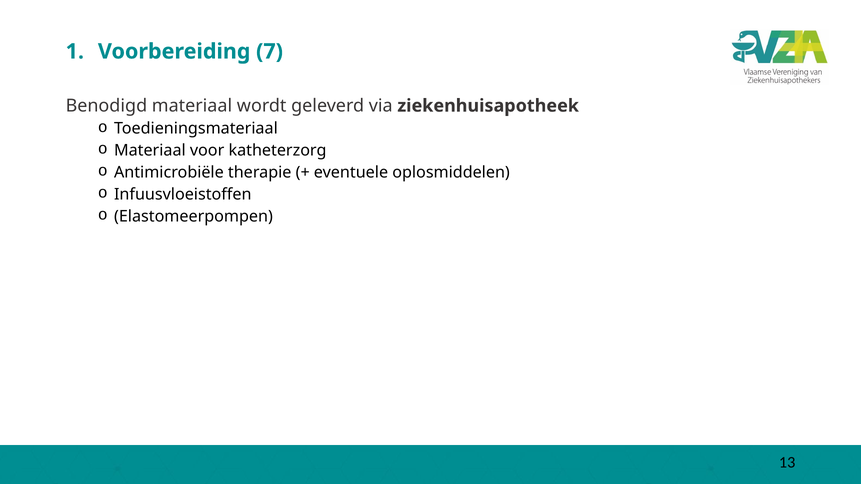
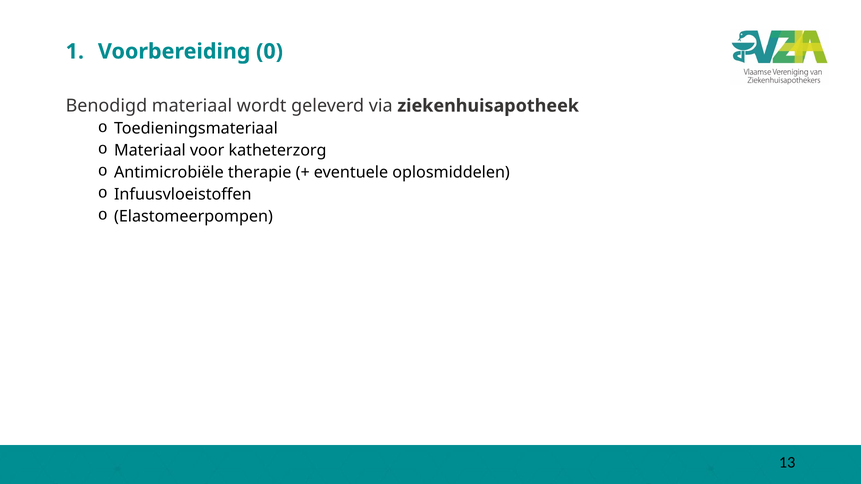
7: 7 -> 0
